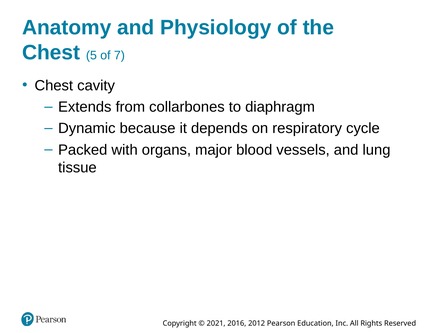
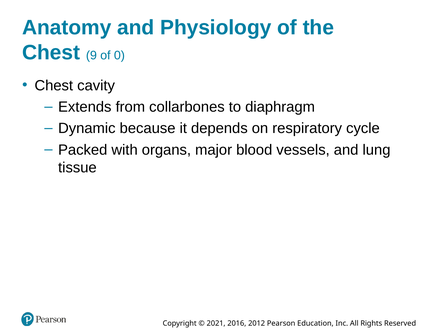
5: 5 -> 9
7: 7 -> 0
